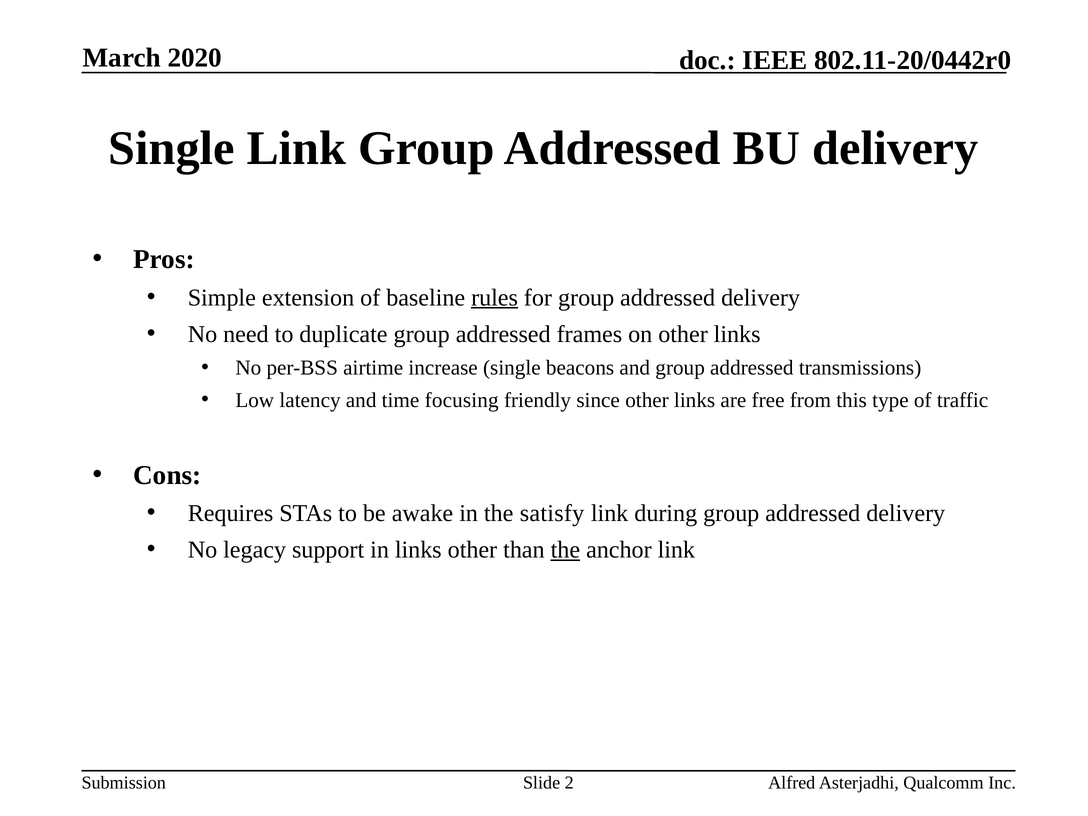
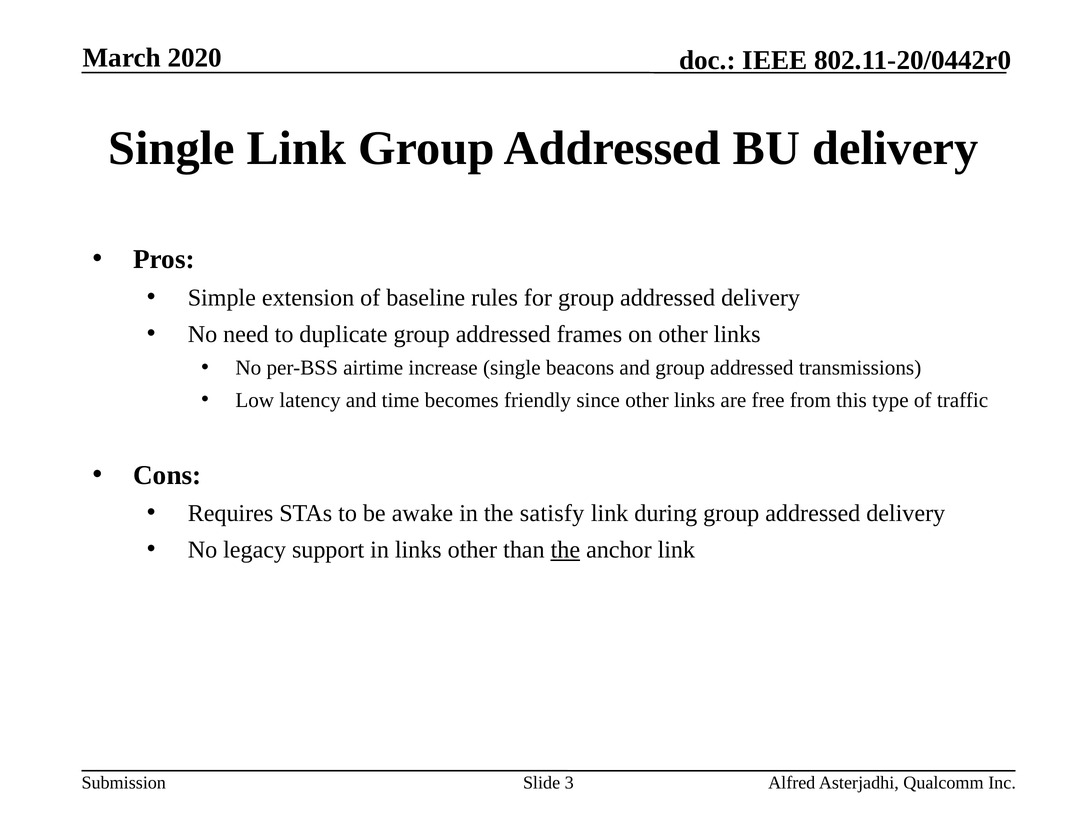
rules underline: present -> none
focusing: focusing -> becomes
2: 2 -> 3
